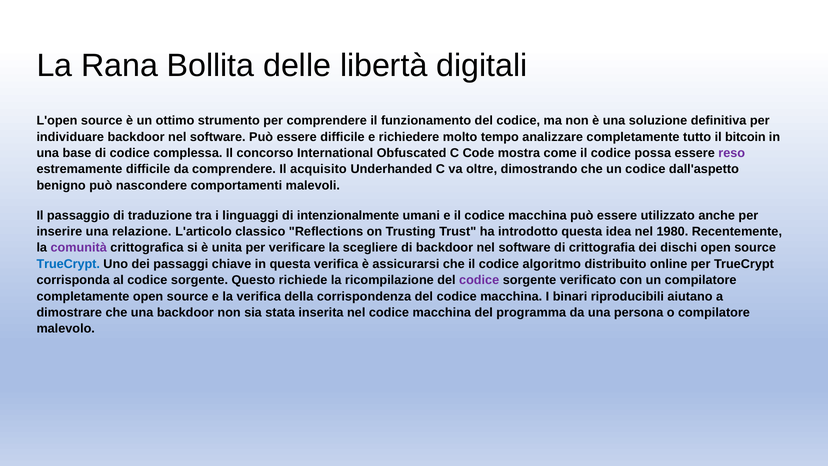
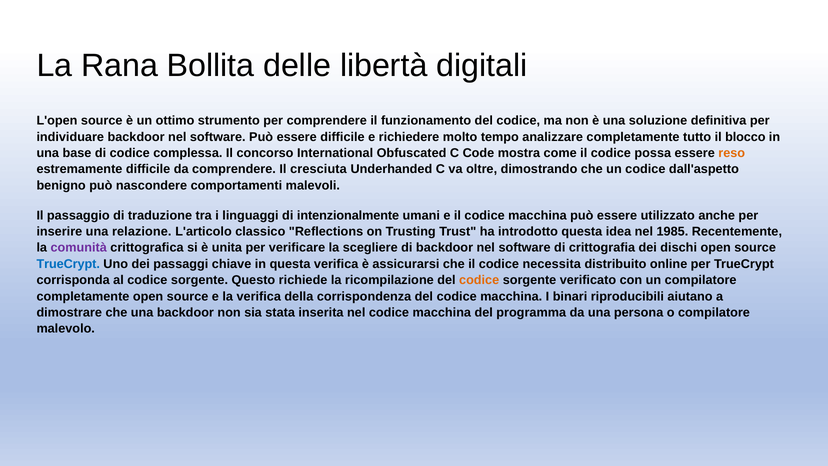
bitcoin: bitcoin -> blocco
reso colour: purple -> orange
acquisito: acquisito -> cresciuta
1980: 1980 -> 1985
algoritmo: algoritmo -> necessita
codice at (479, 280) colour: purple -> orange
